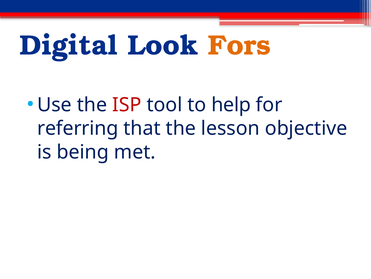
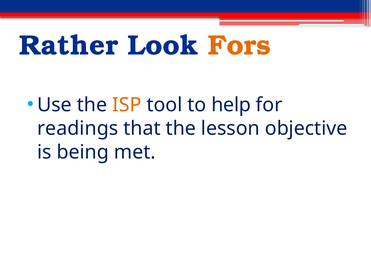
Digital: Digital -> Rather
ISP colour: red -> orange
referring: referring -> readings
